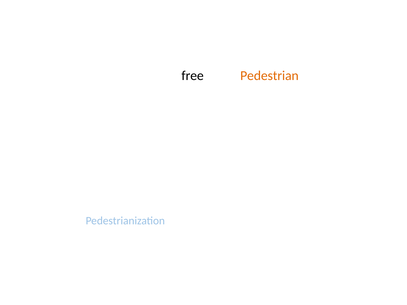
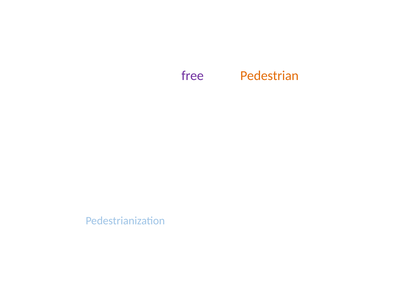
free colour: black -> purple
